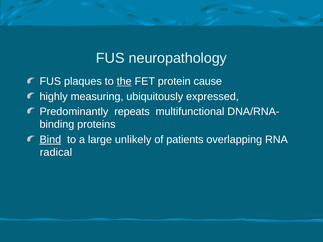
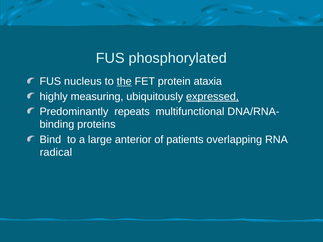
neuropathology: neuropathology -> phosphorylated
plaques: plaques -> nucleus
cause: cause -> ataxia
expressed underline: none -> present
Bind underline: present -> none
unlikely: unlikely -> anterior
